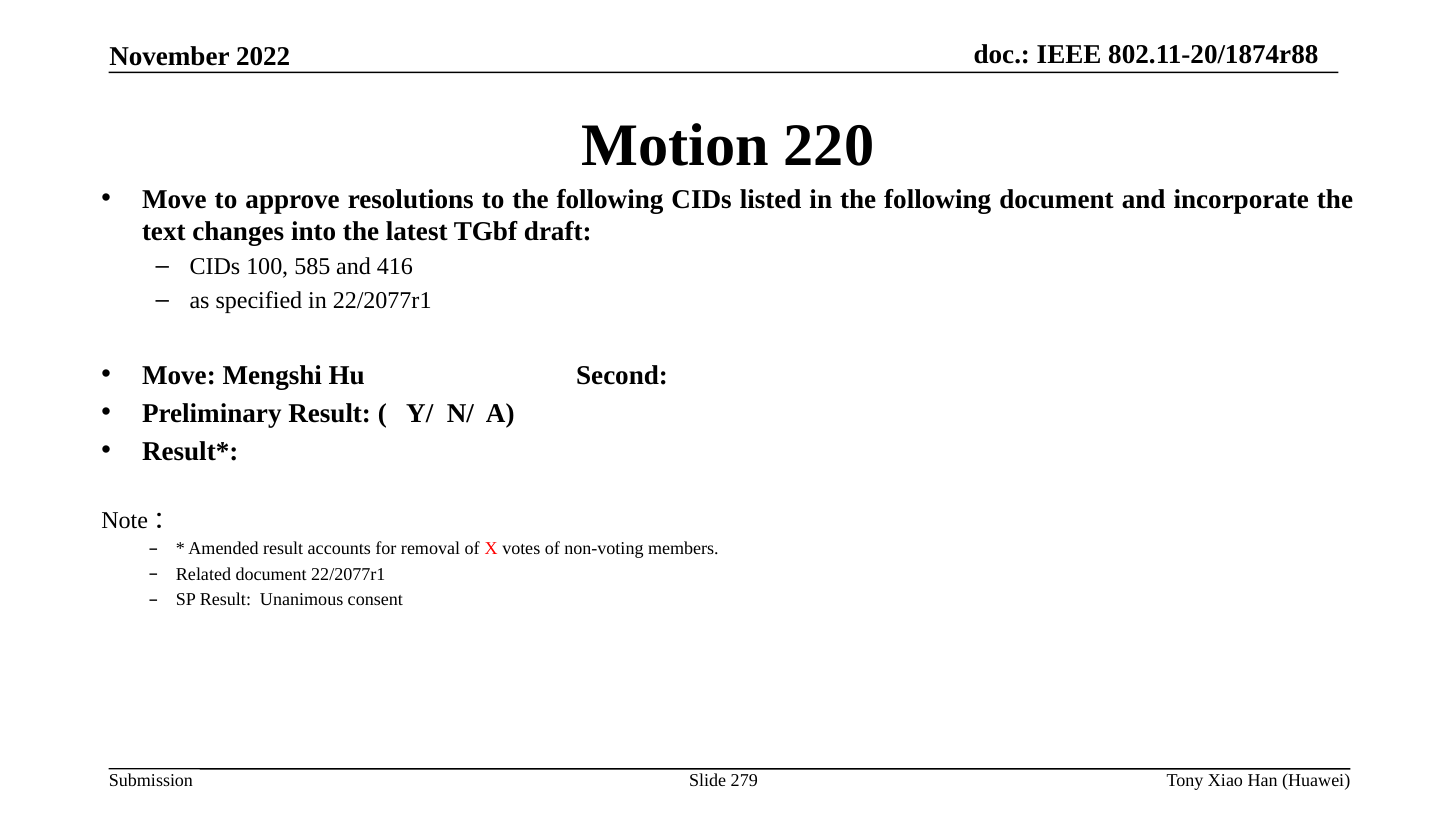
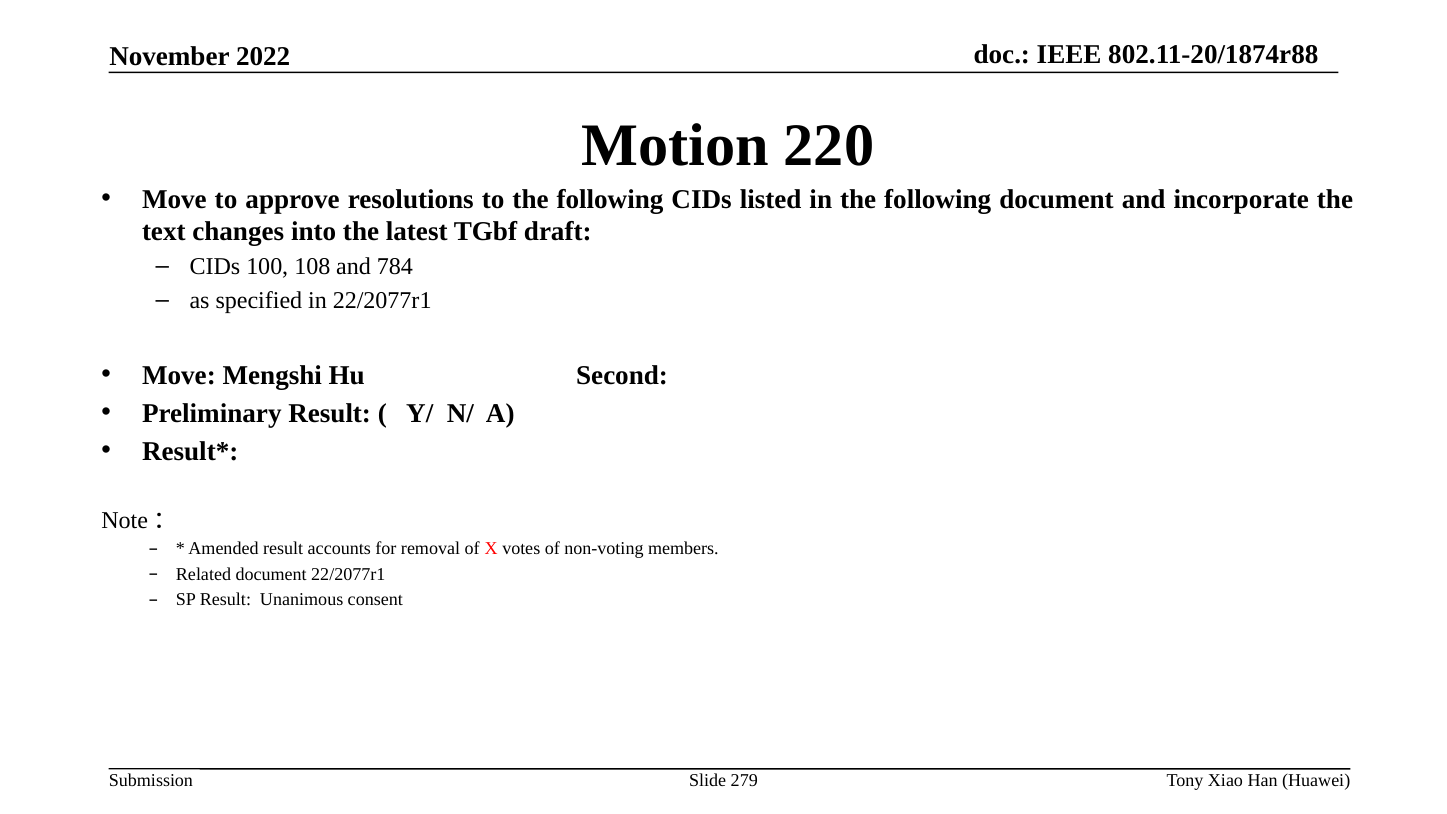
585: 585 -> 108
416: 416 -> 784
